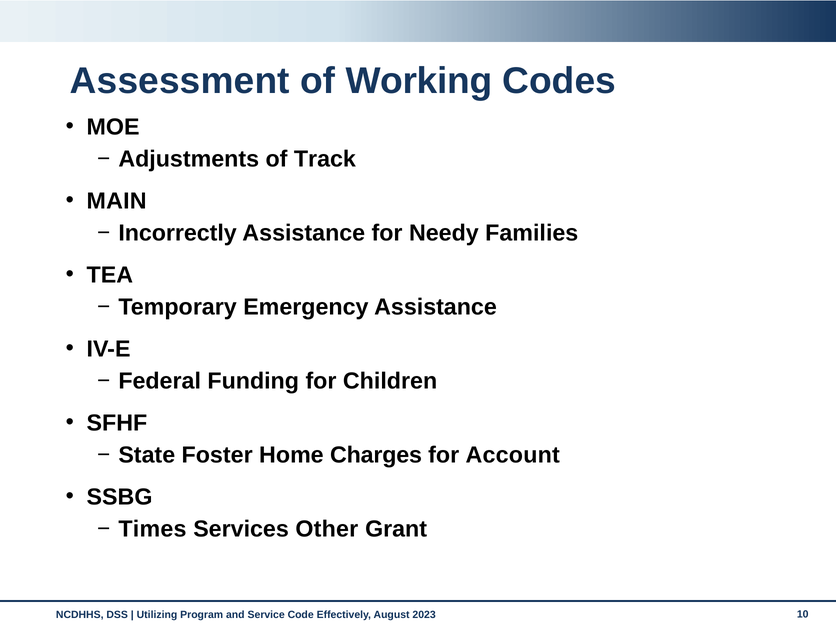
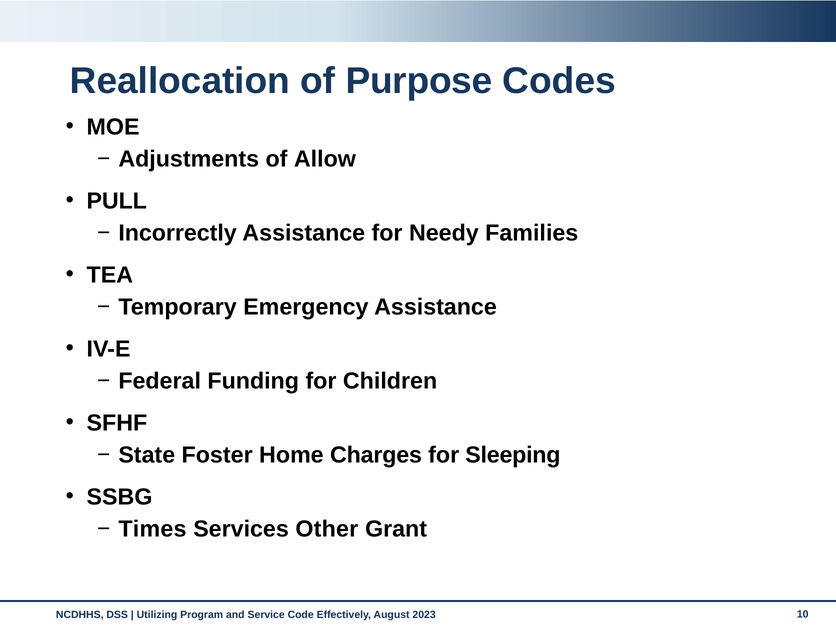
Assessment: Assessment -> Reallocation
Working: Working -> Purpose
Track: Track -> Allow
MAIN: MAIN -> PULL
Account: Account -> Sleeping
